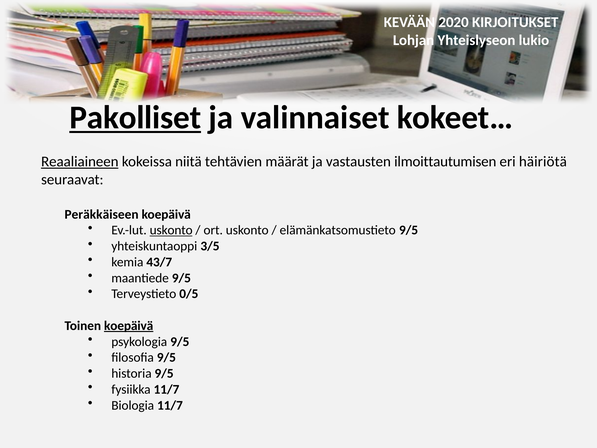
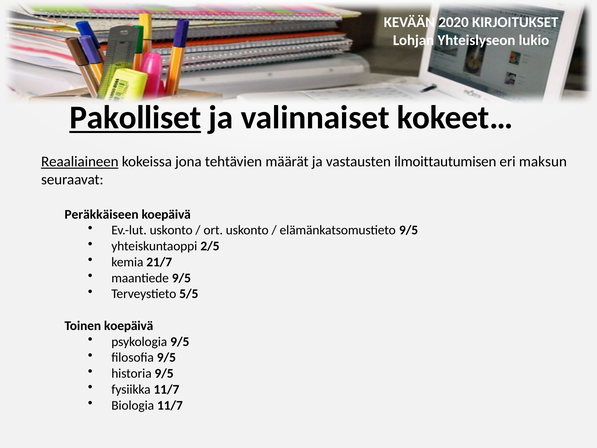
niitä: niitä -> jona
häiriötä: häiriötä -> maksun
uskonto at (171, 230) underline: present -> none
3/5: 3/5 -> 2/5
43/7: 43/7 -> 21/7
0/5: 0/5 -> 5/5
koepäivä at (129, 326) underline: present -> none
